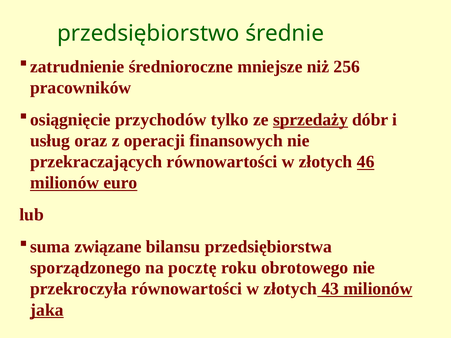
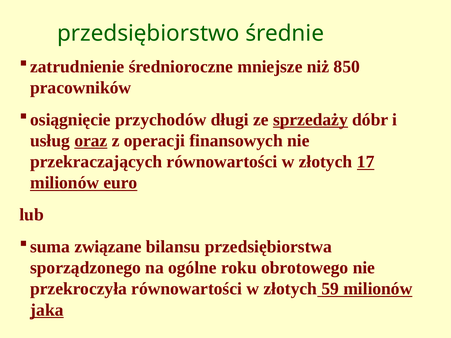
256: 256 -> 850
tylko: tylko -> długi
oraz underline: none -> present
46: 46 -> 17
pocztę: pocztę -> ogólne
43: 43 -> 59
